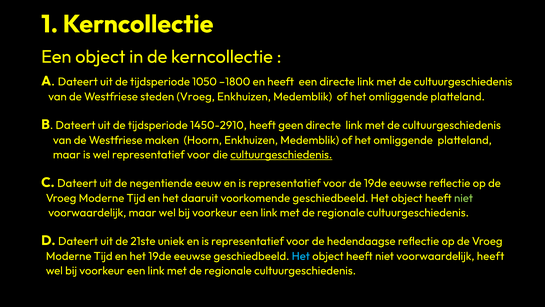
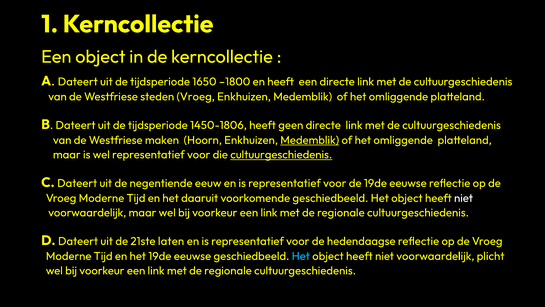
1050: 1050 -> 1650
1450-2910: 1450-2910 -> 1450-1806
Medemblik at (310, 140) underline: none -> present
niet at (464, 198) colour: light green -> white
uniek: uniek -> laten
voorwaardelijk heeft: heeft -> plicht
